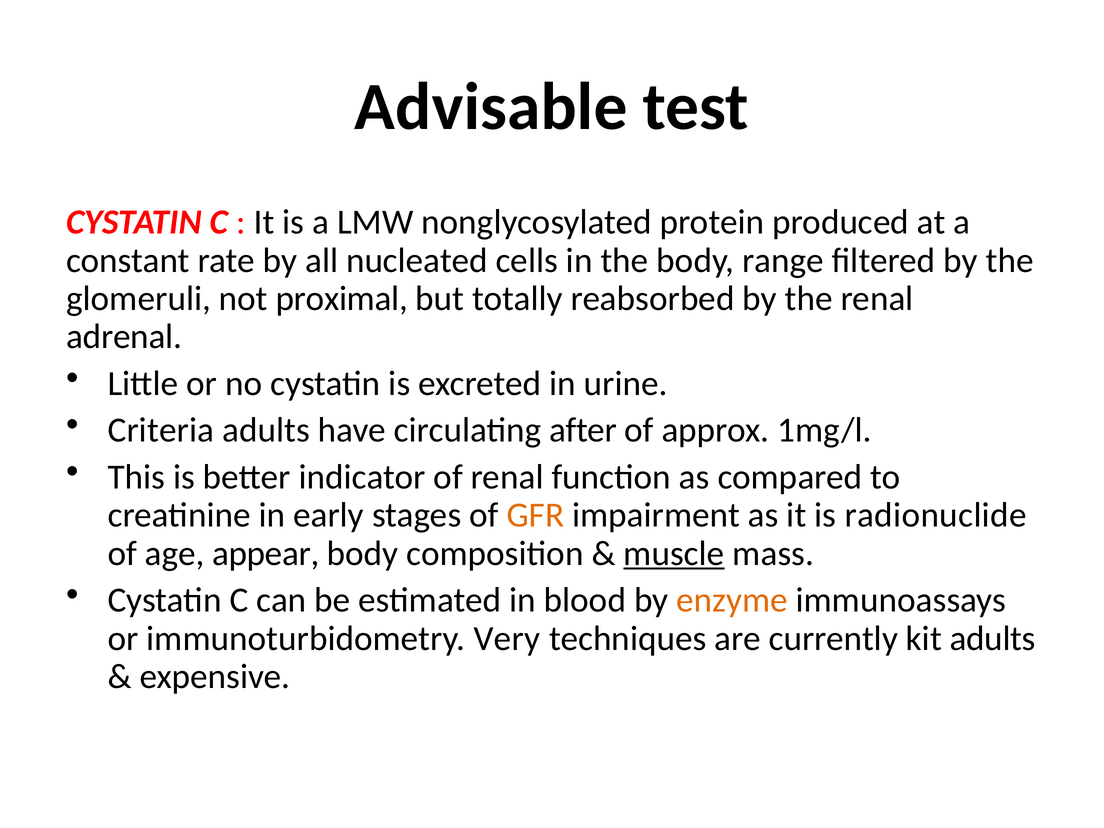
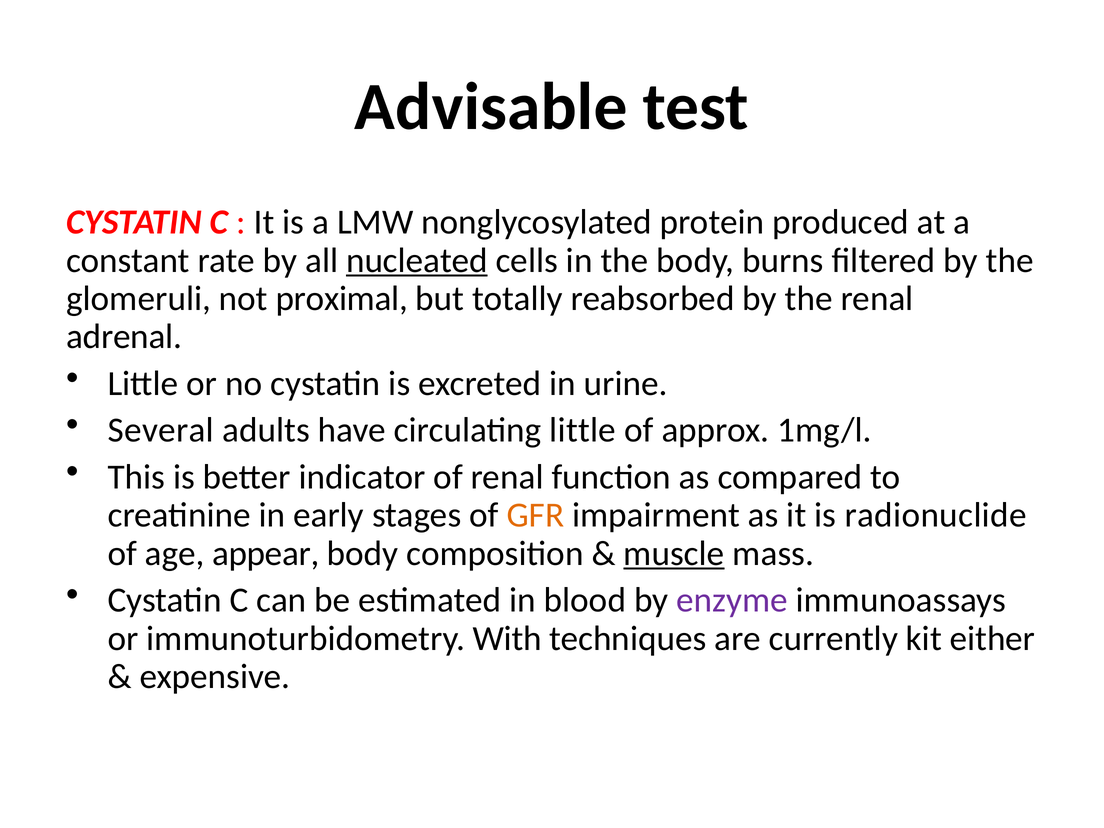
nucleated underline: none -> present
range: range -> burns
Criteria: Criteria -> Several
circulating after: after -> little
enzyme colour: orange -> purple
Very: Very -> With
kit adults: adults -> either
